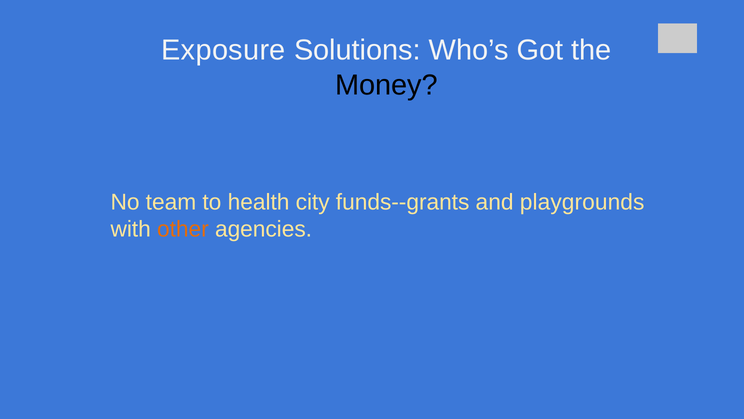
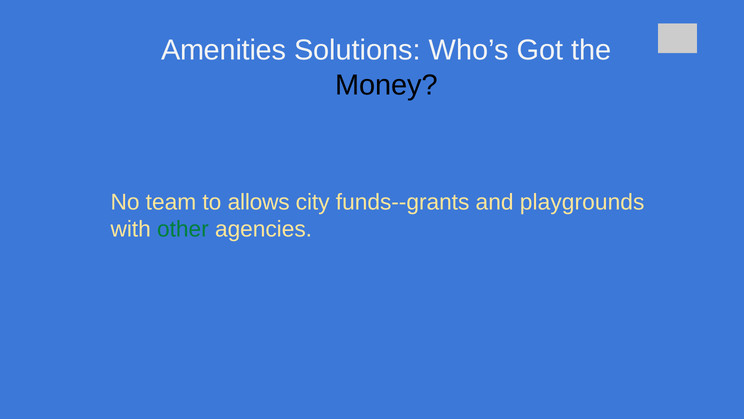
Exposure: Exposure -> Amenities
health: health -> allows
other colour: orange -> green
